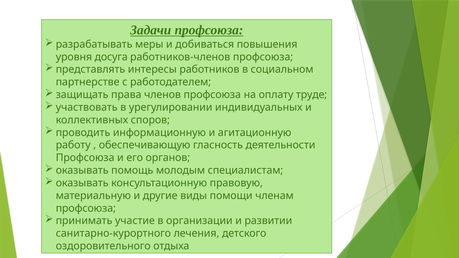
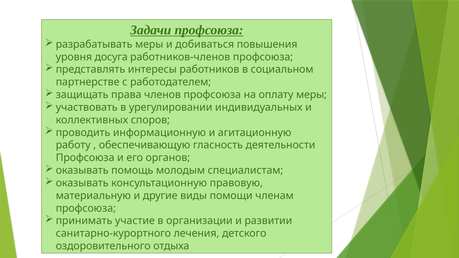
оплату труде: труде -> меры
